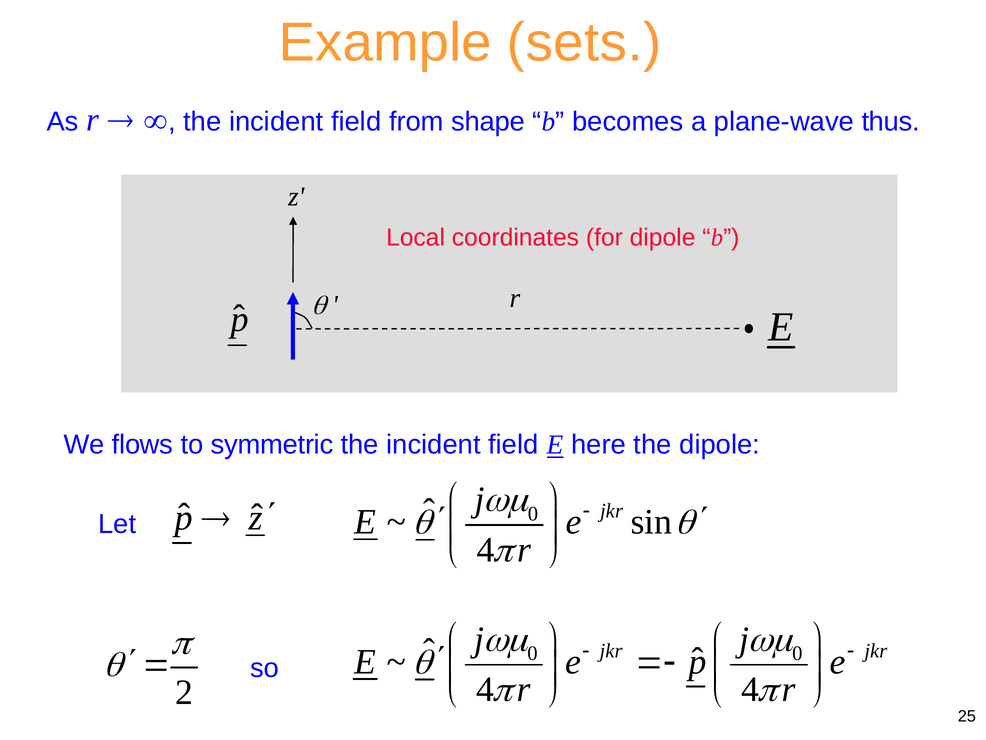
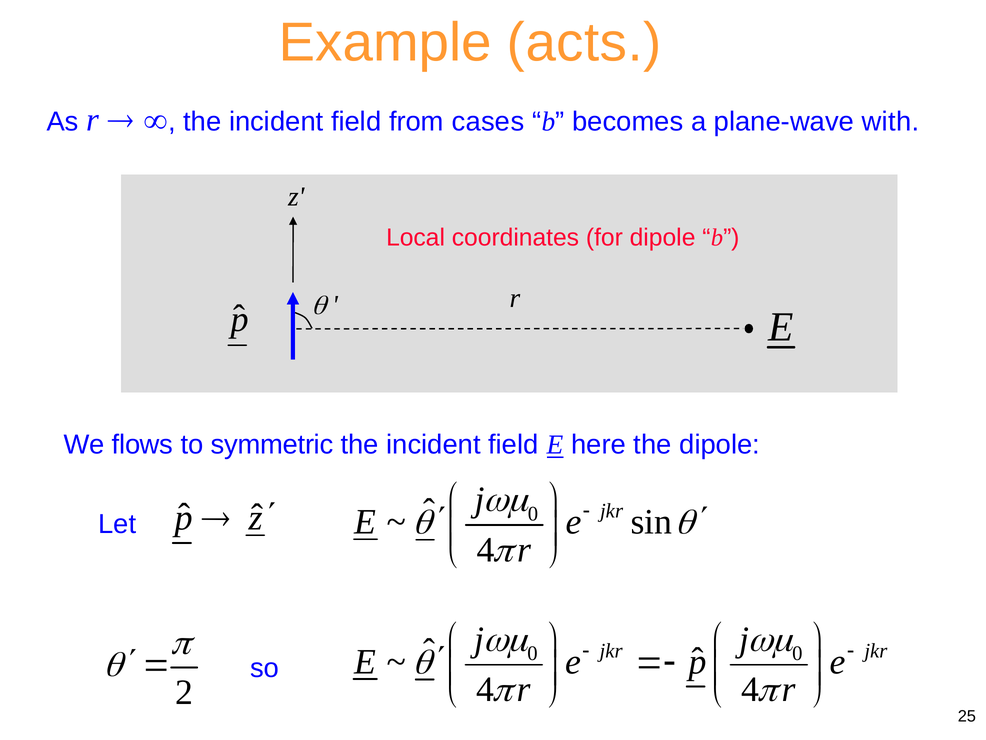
sets: sets -> acts
shape: shape -> cases
thus: thus -> with
